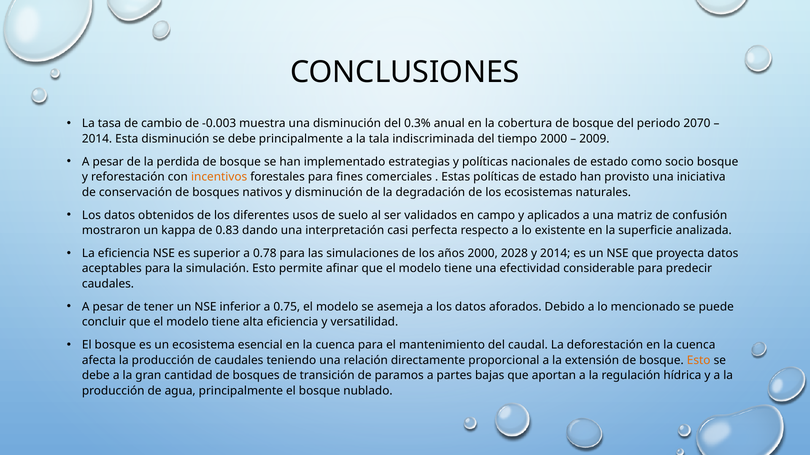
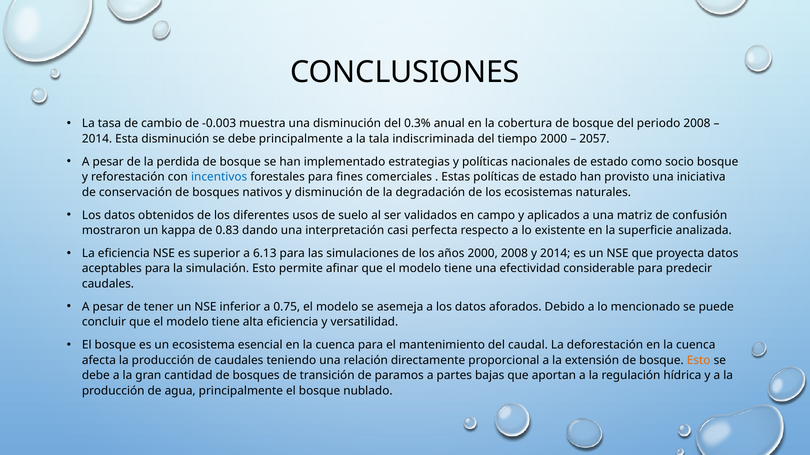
periodo 2070: 2070 -> 2008
2009: 2009 -> 2057
incentivos colour: orange -> blue
0.78: 0.78 -> 6.13
2000 2028: 2028 -> 2008
